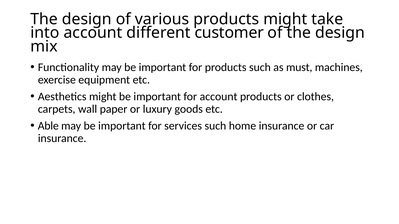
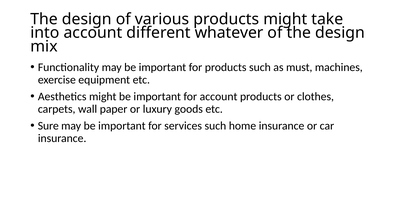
customer: customer -> whatever
Able: Able -> Sure
